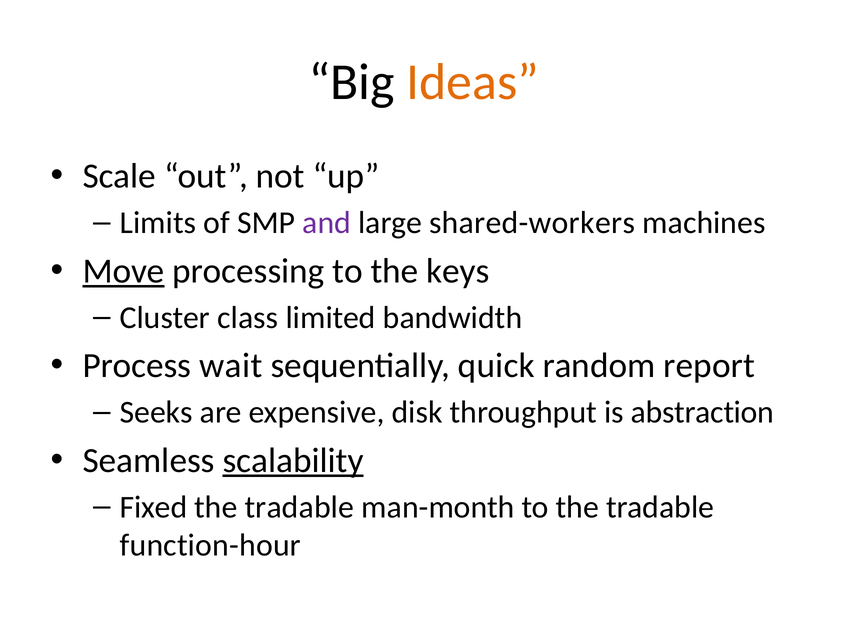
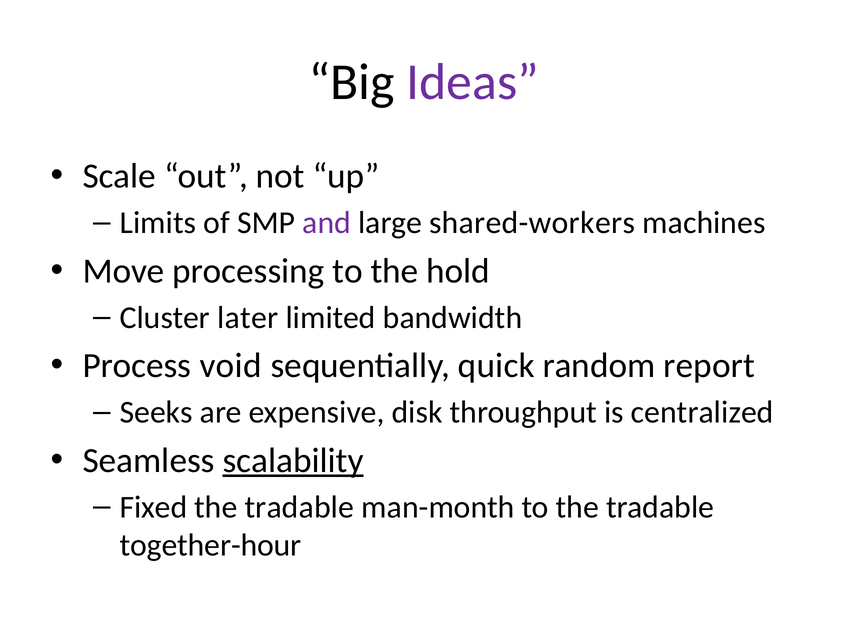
Ideas colour: orange -> purple
Move underline: present -> none
keys: keys -> hold
class: class -> later
wait: wait -> void
abstraction: abstraction -> centralized
function-hour: function-hour -> together-hour
